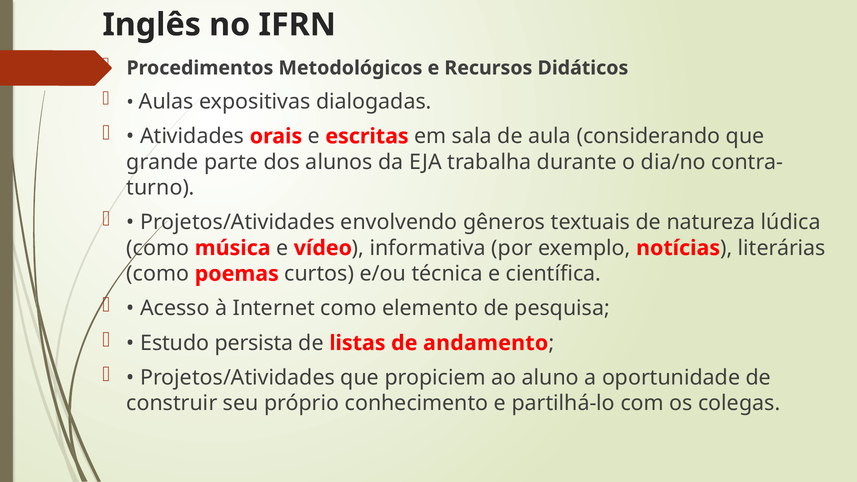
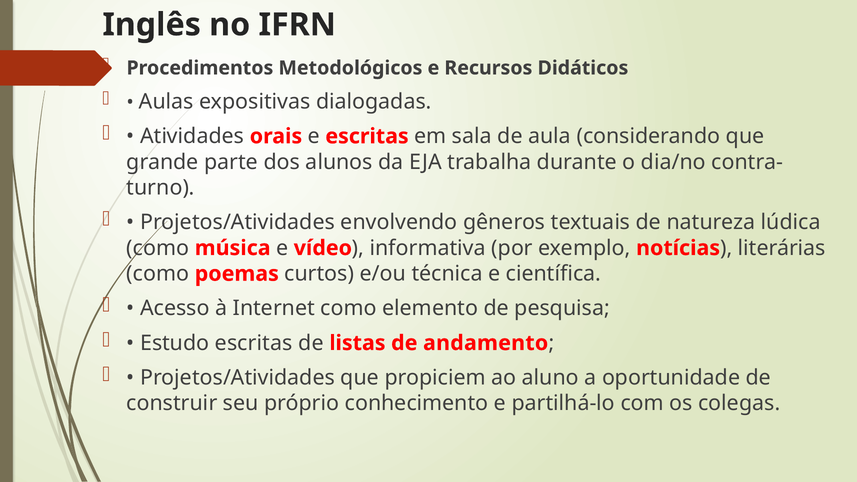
Estudo persista: persista -> escritas
